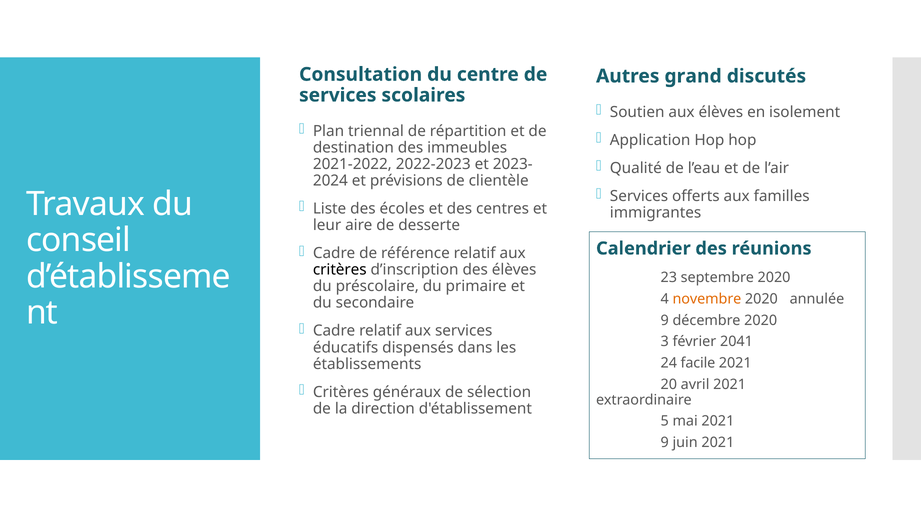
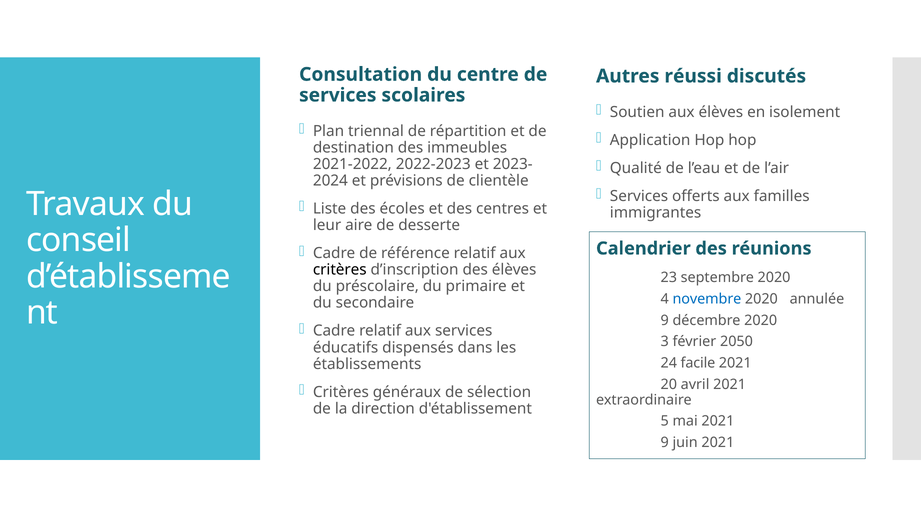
grand: grand -> réussi
novembre colour: orange -> blue
2041: 2041 -> 2050
